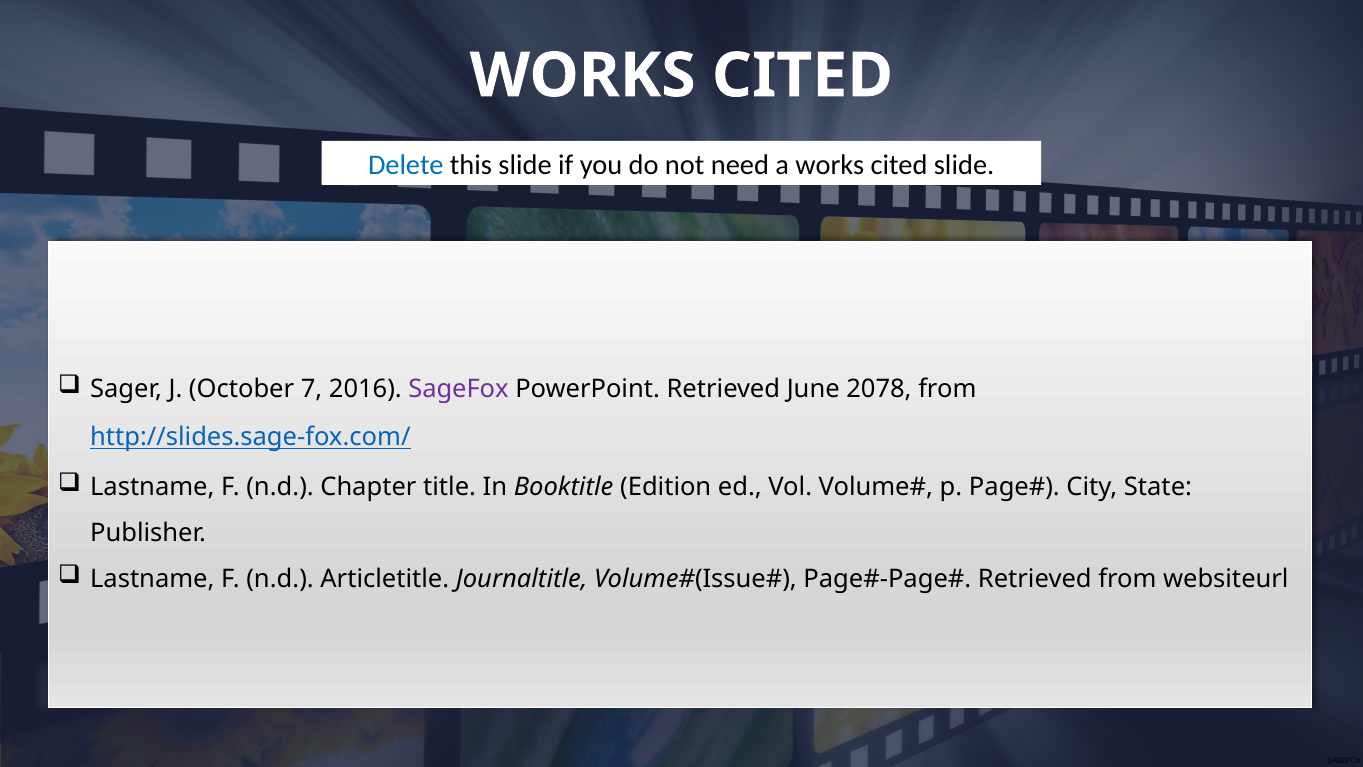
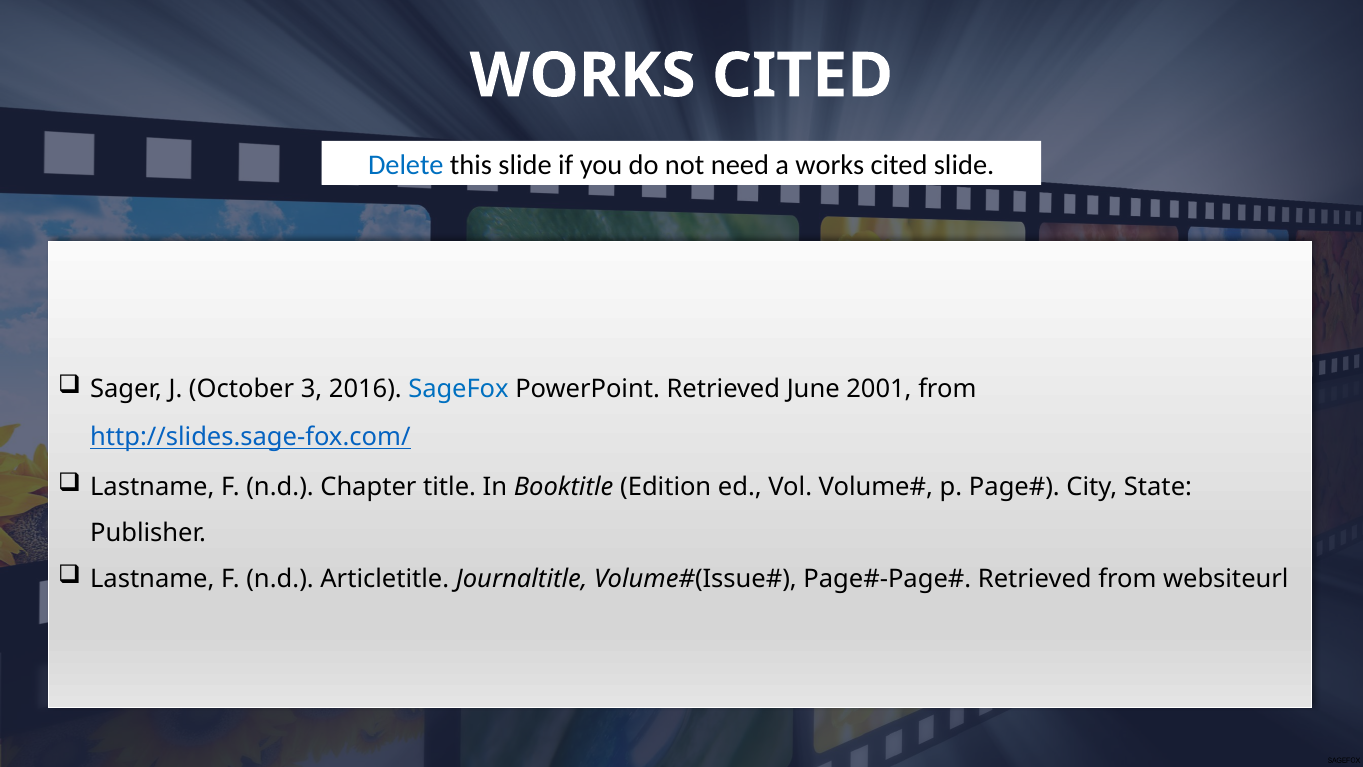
7: 7 -> 3
SageFox colour: purple -> blue
2078: 2078 -> 2001
